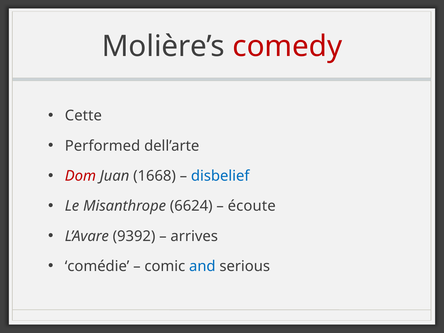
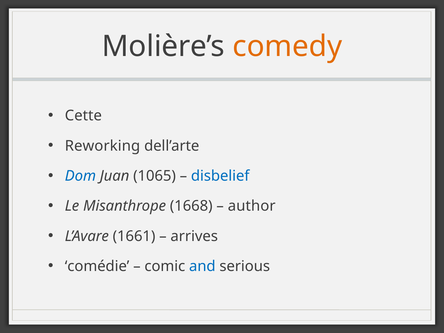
comedy colour: red -> orange
Performed: Performed -> Reworking
Dom colour: red -> blue
1668: 1668 -> 1065
6624: 6624 -> 1668
écoute: écoute -> author
9392: 9392 -> 1661
